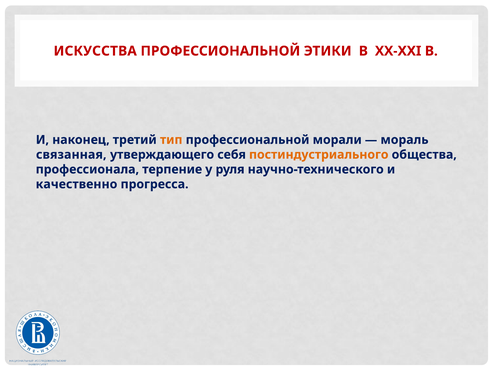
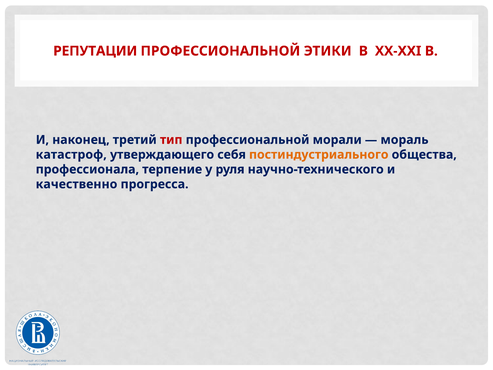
ИСКУССТВА: ИСКУССТВА -> РЕПУТАЦИИ
тип colour: orange -> red
связанная: связанная -> катастроф
